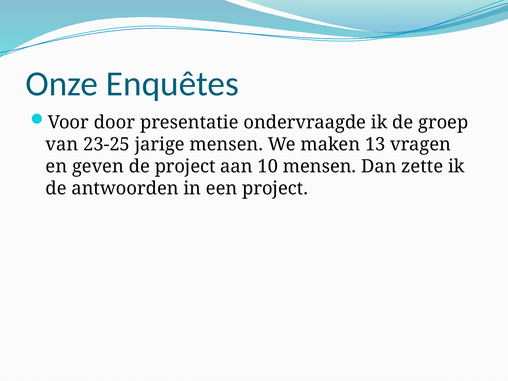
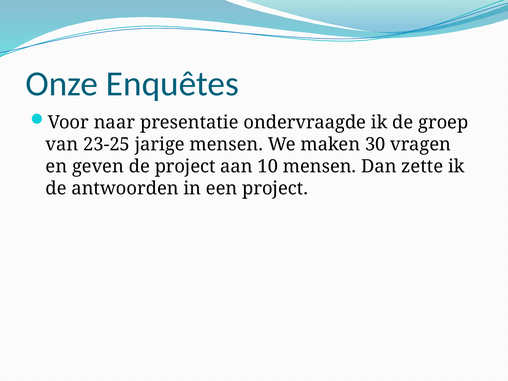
door: door -> naar
13: 13 -> 30
